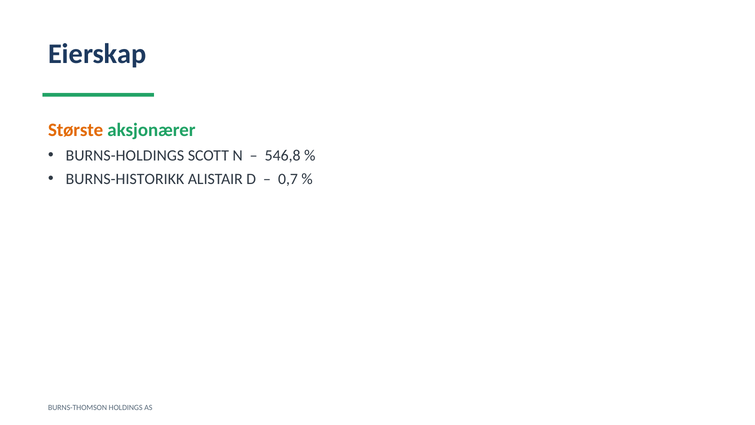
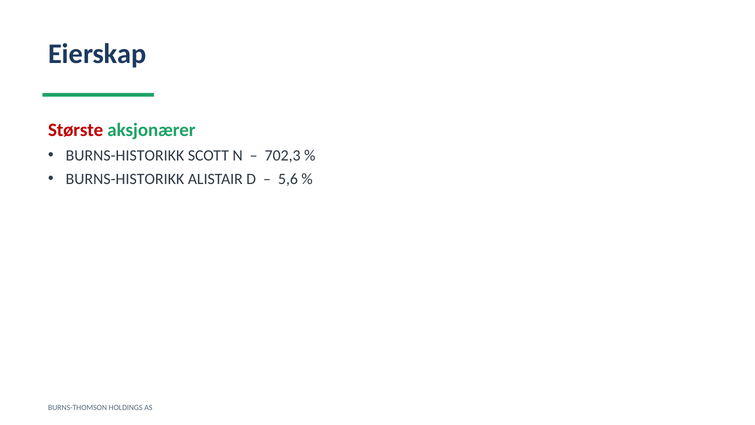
Største colour: orange -> red
BURNS-HOLDINGS at (125, 155): BURNS-HOLDINGS -> BURNS-HISTORIKK
546,8: 546,8 -> 702,3
0,7: 0,7 -> 5,6
